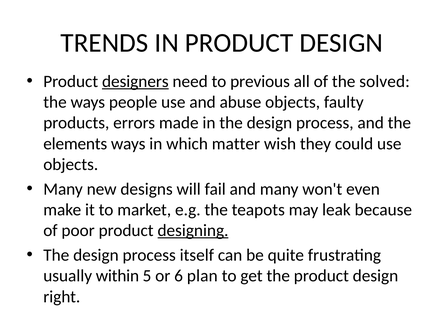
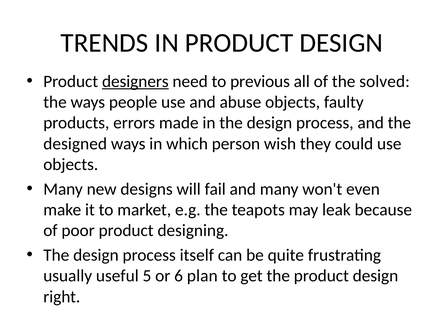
elements: elements -> designed
matter: matter -> person
designing underline: present -> none
within: within -> useful
